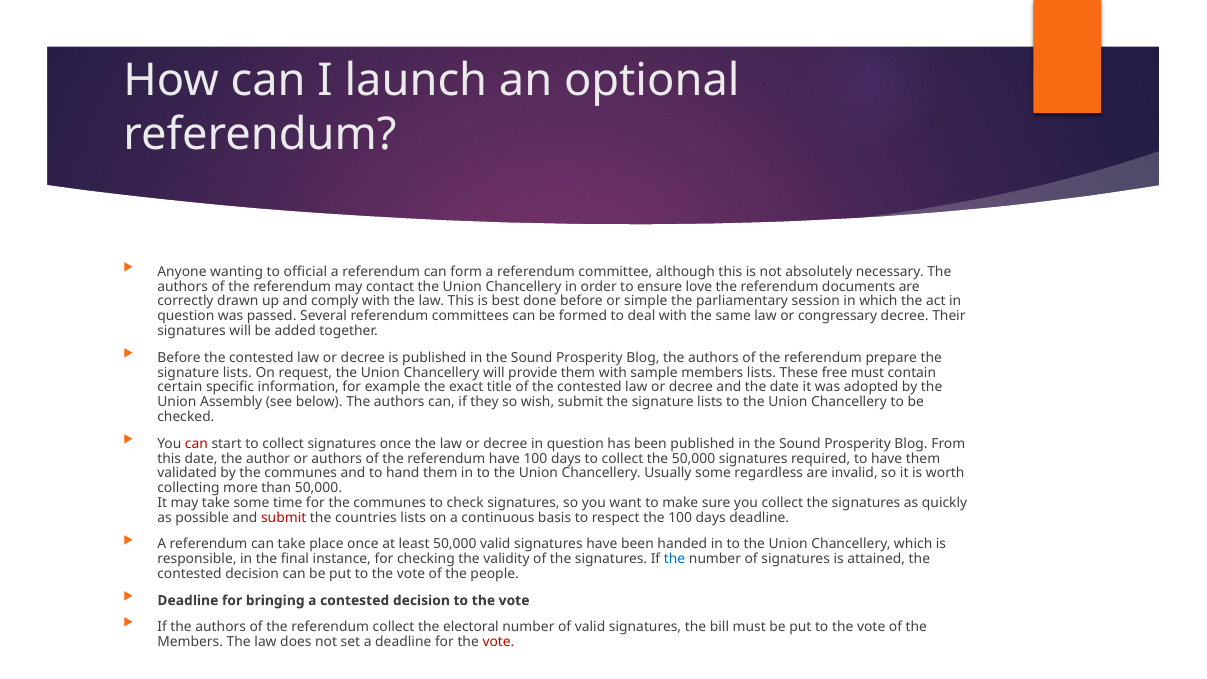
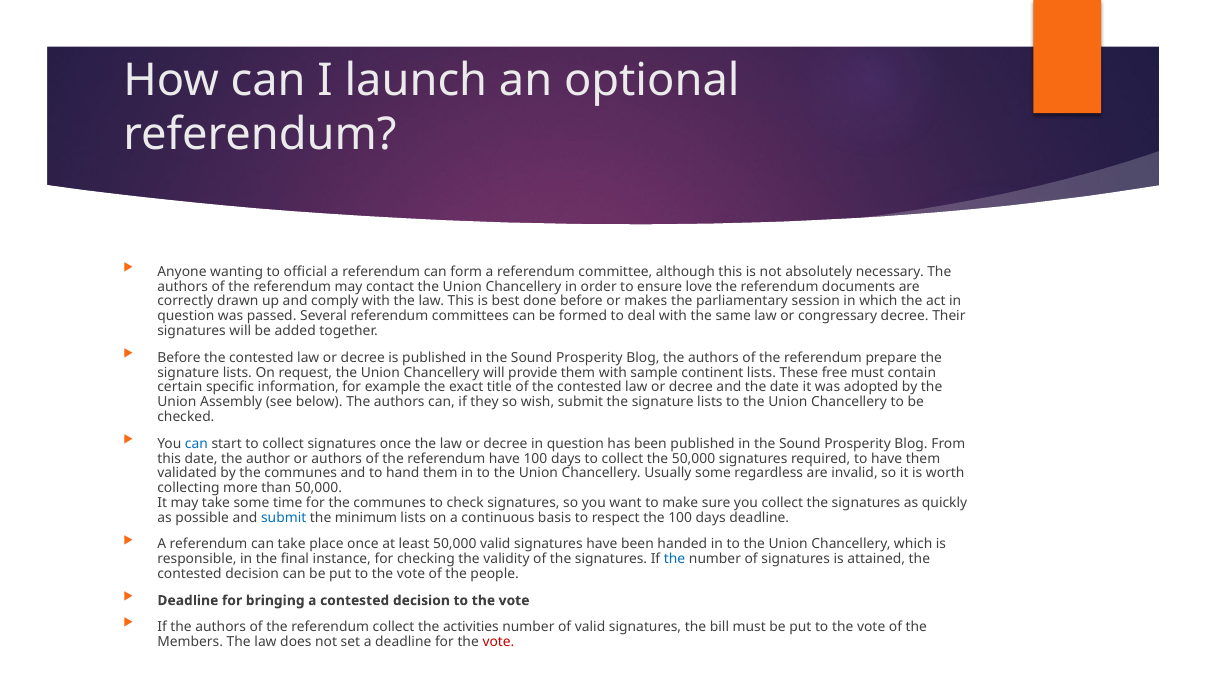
simple: simple -> makes
sample members: members -> continent
can at (196, 443) colour: red -> blue
submit at (284, 518) colour: red -> blue
countries: countries -> minimum
electoral: electoral -> activities
